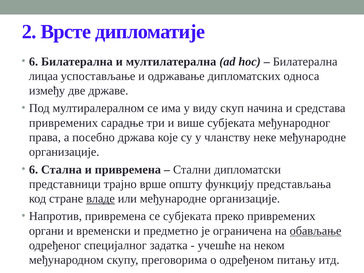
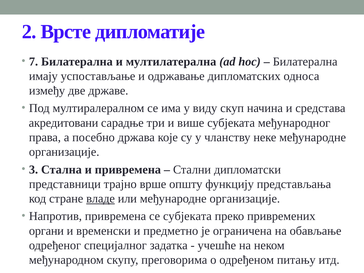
6 at (33, 62): 6 -> 7
лицаа: лицаа -> имају
привремених at (63, 123): привремених -> акредитовани
6 at (33, 170): 6 -> 3
обављање underline: present -> none
